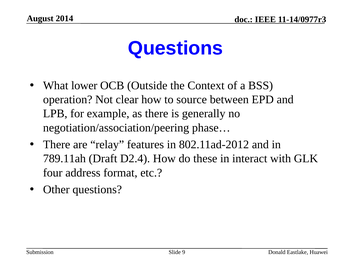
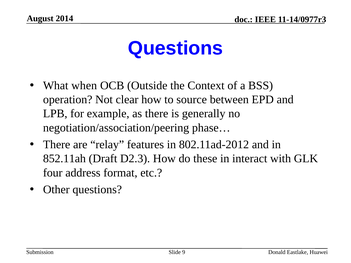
lower: lower -> when
789.11ah: 789.11ah -> 852.11ah
D2.4: D2.4 -> D2.3
